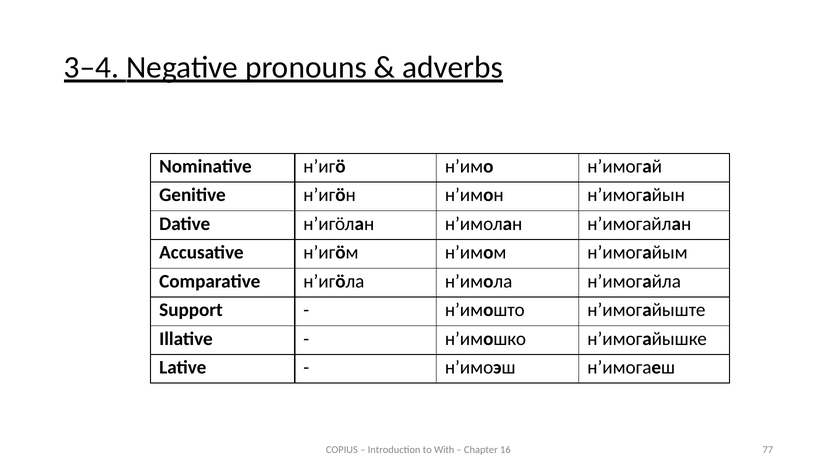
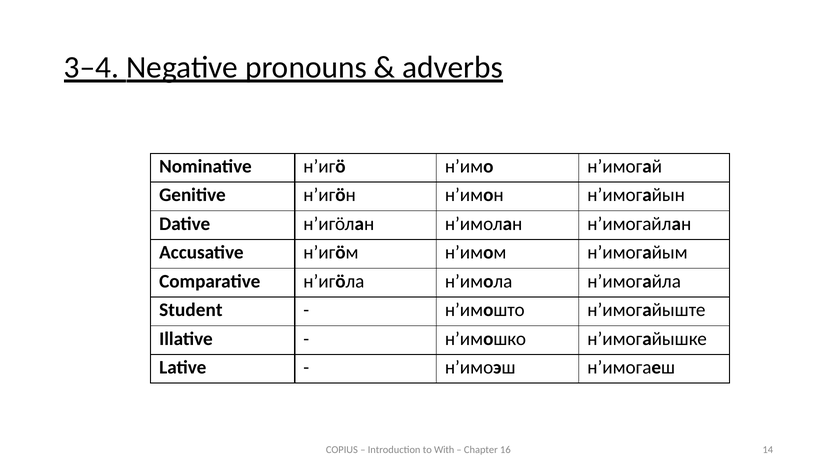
Support: Support -> Student
77: 77 -> 14
